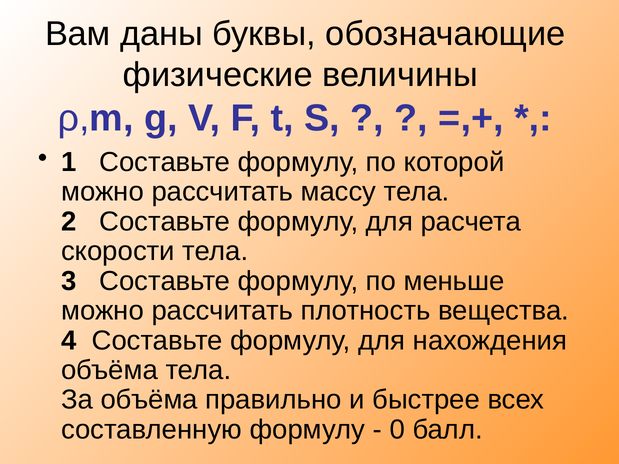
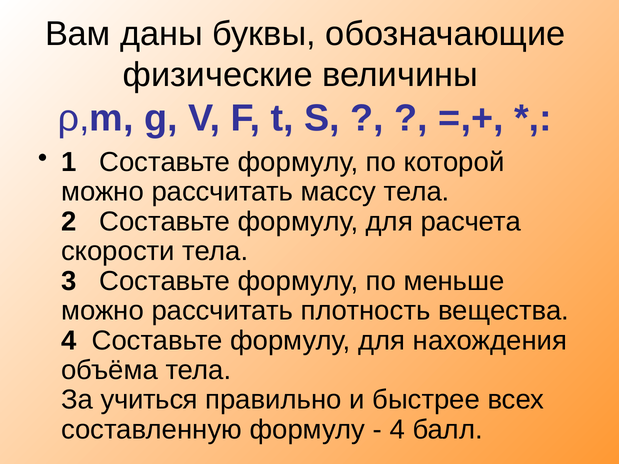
За объёма: объёма -> учиться
0 at (397, 430): 0 -> 4
